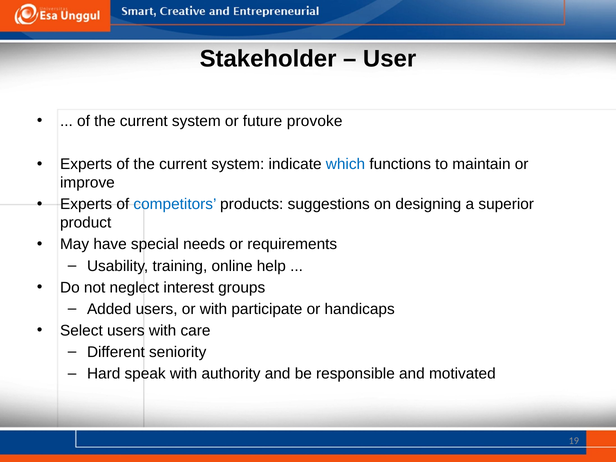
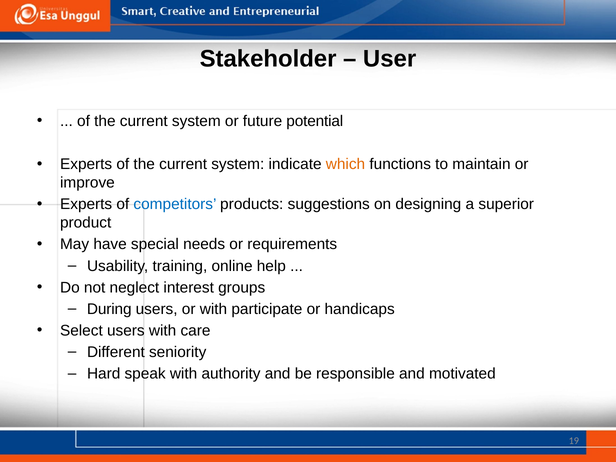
provoke: provoke -> potential
which colour: blue -> orange
Added: Added -> During
